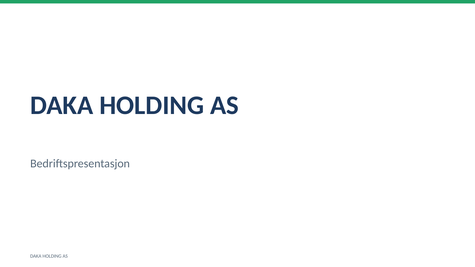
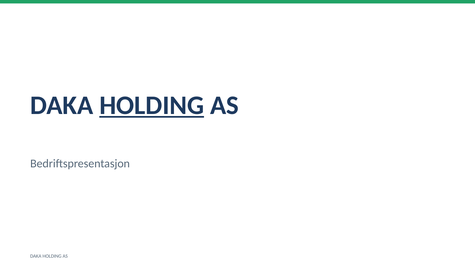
HOLDING at (152, 105) underline: none -> present
